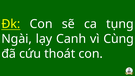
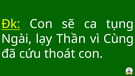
Canh: Canh -> Thần
